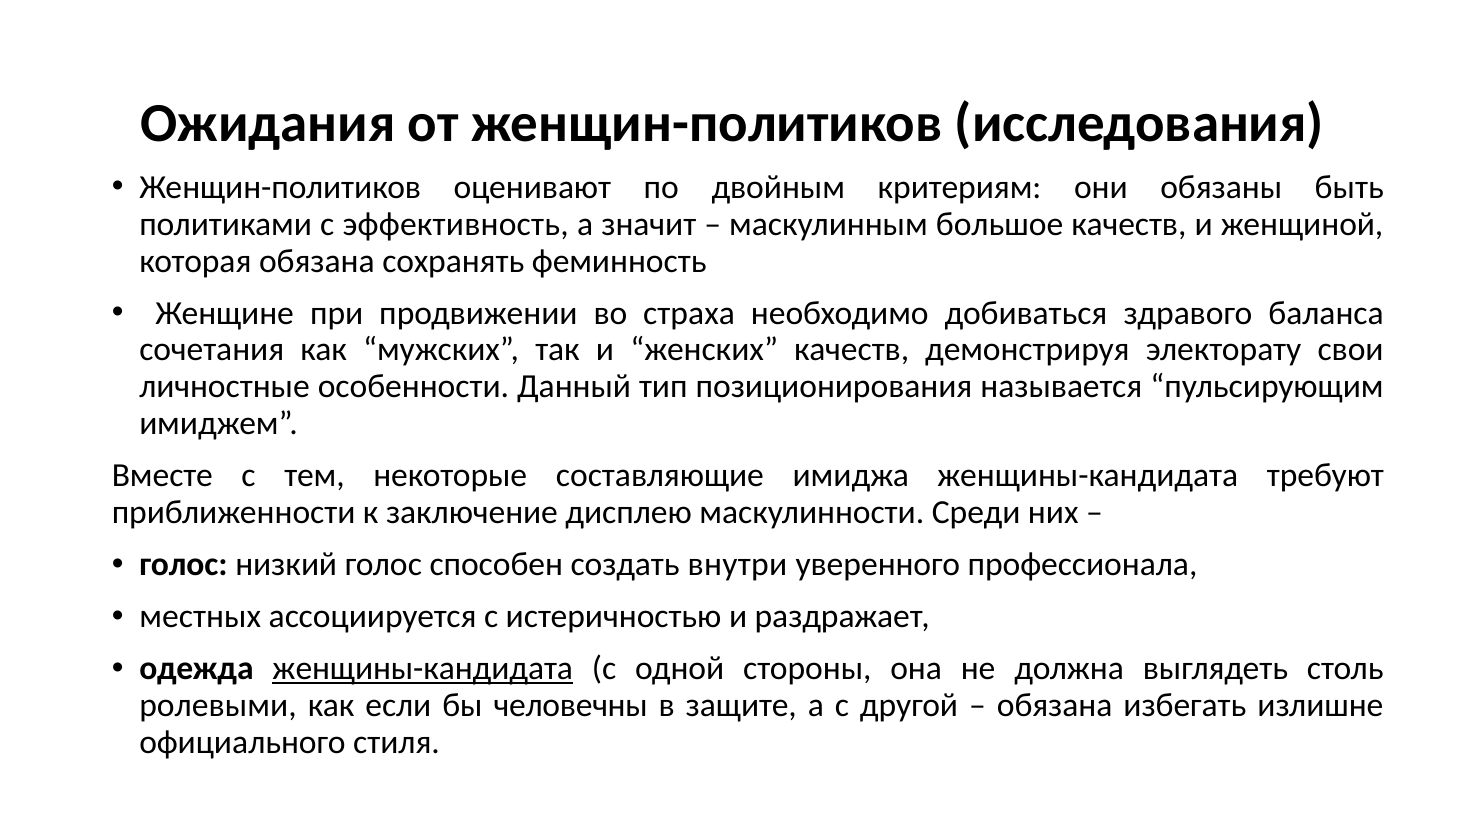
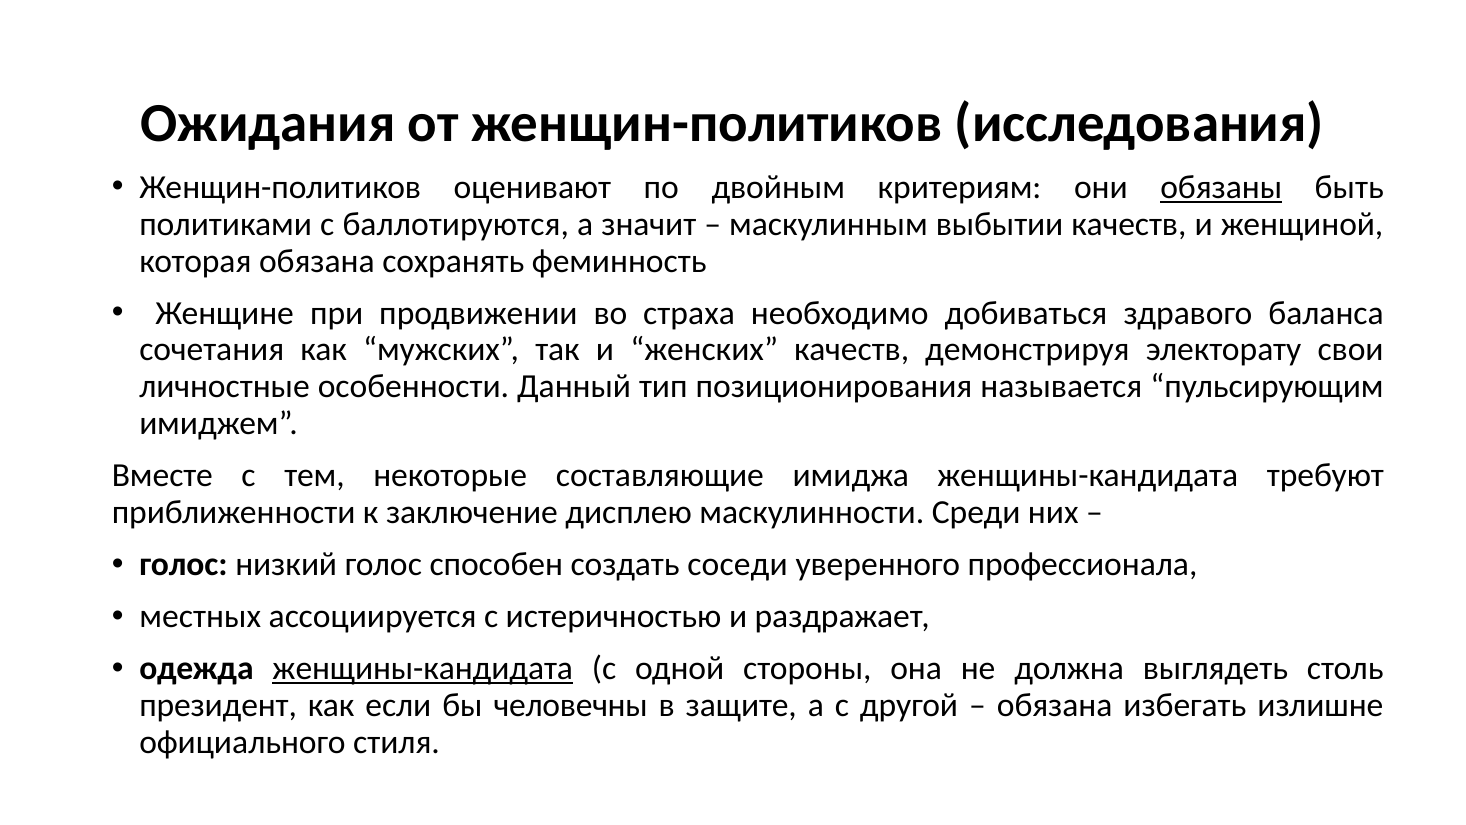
обязаны underline: none -> present
эффективность: эффективность -> баллотируются
большое: большое -> выбытии
внутри: внутри -> соседи
ролевыми: ролевыми -> президент
